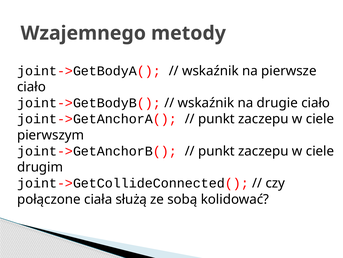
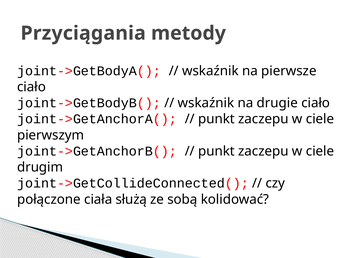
Wzajemnego: Wzajemnego -> Przyciągania
